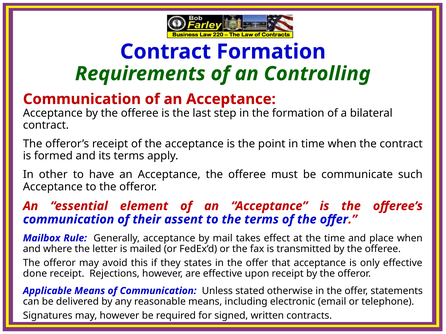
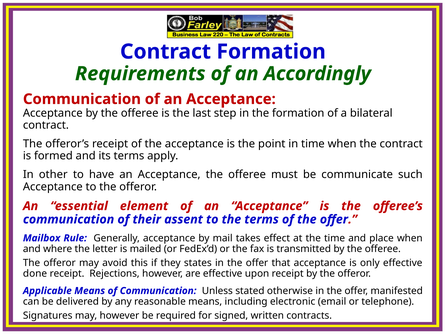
Controlling: Controlling -> Accordingly
statements: statements -> manifested
